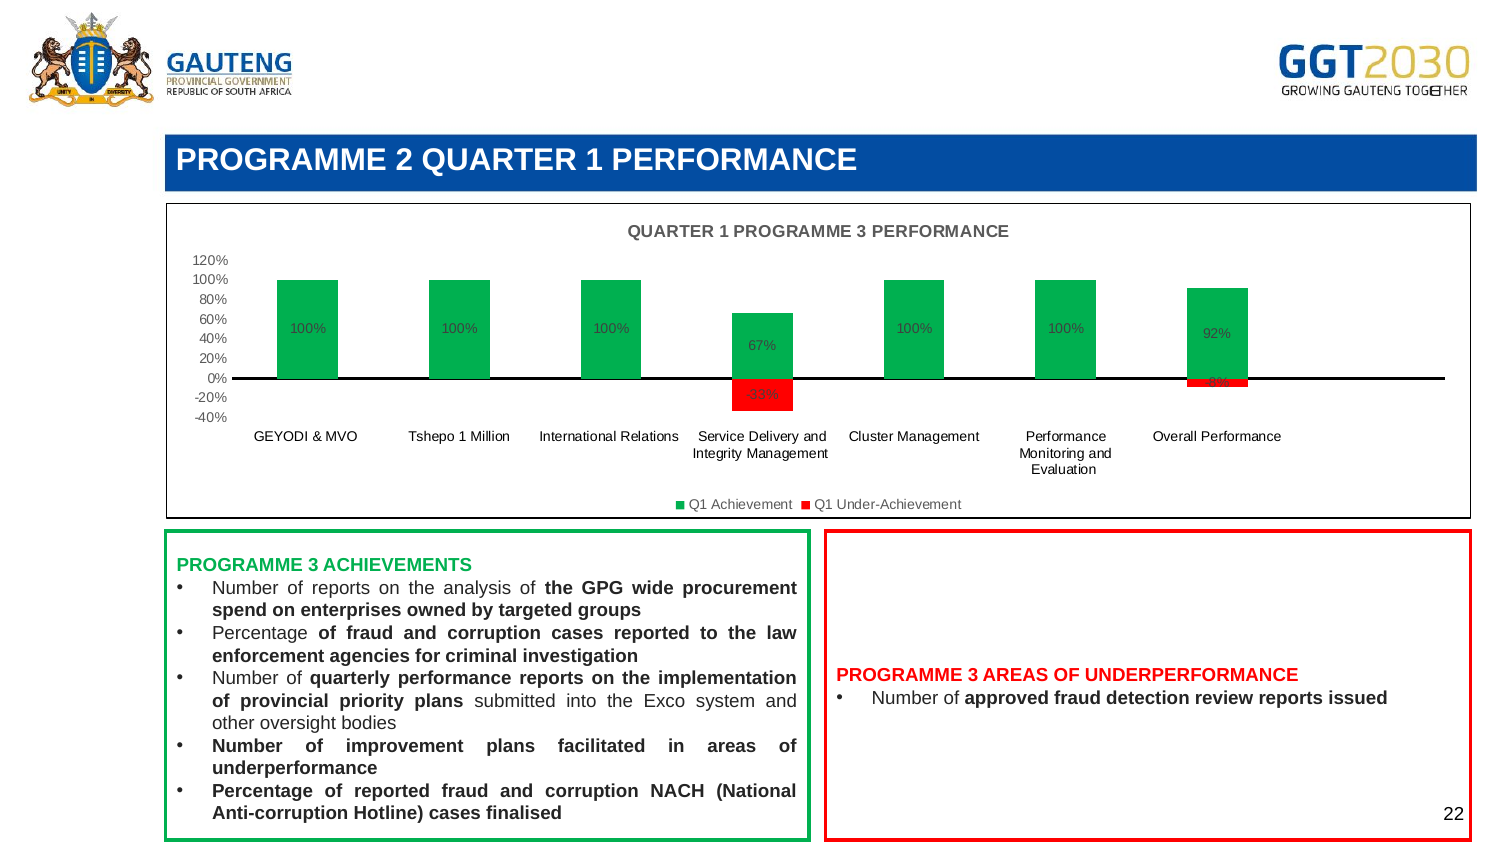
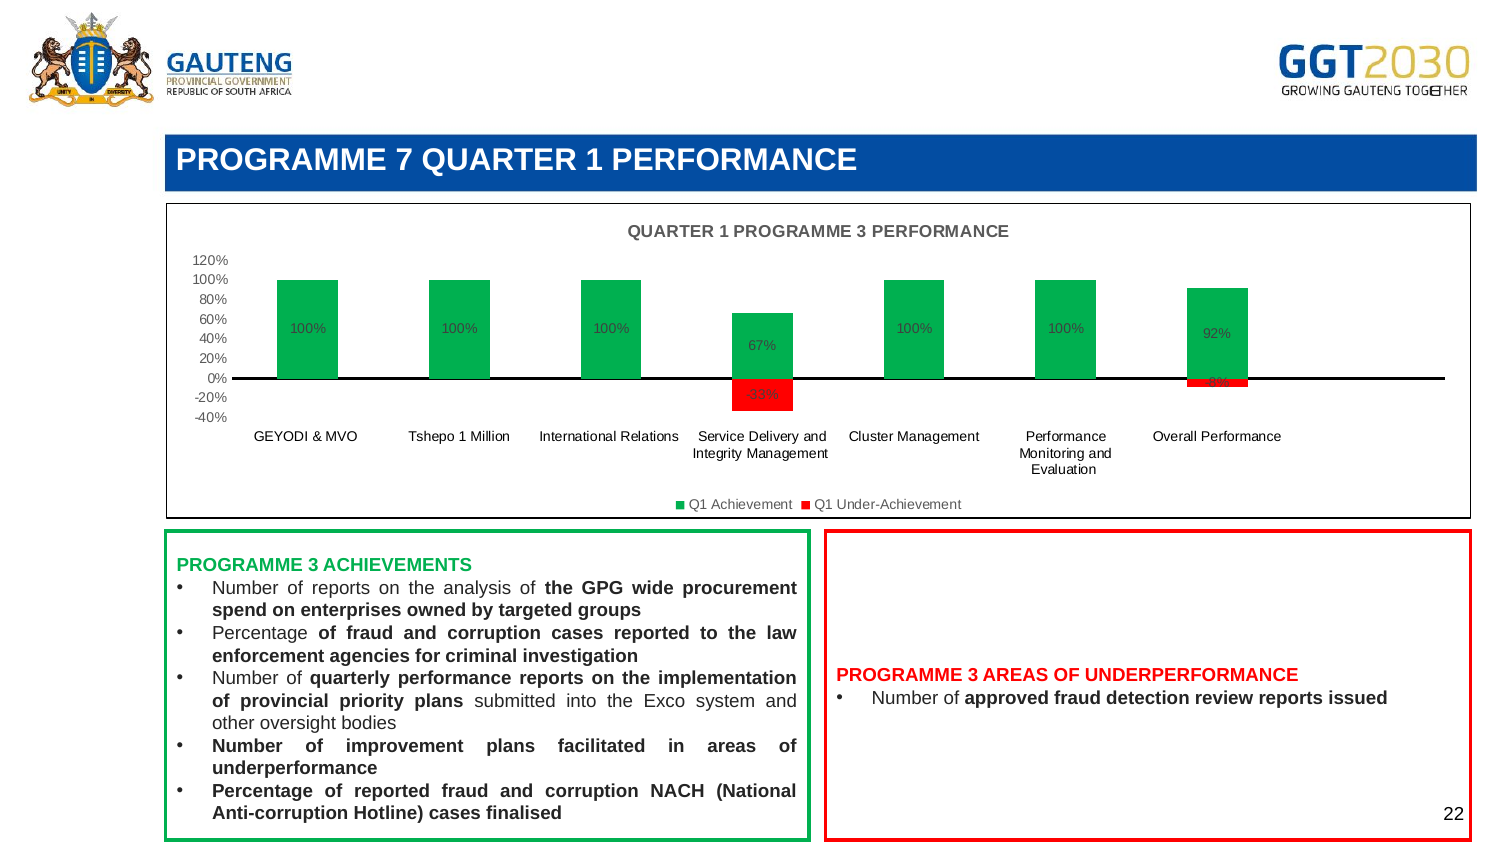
2: 2 -> 7
